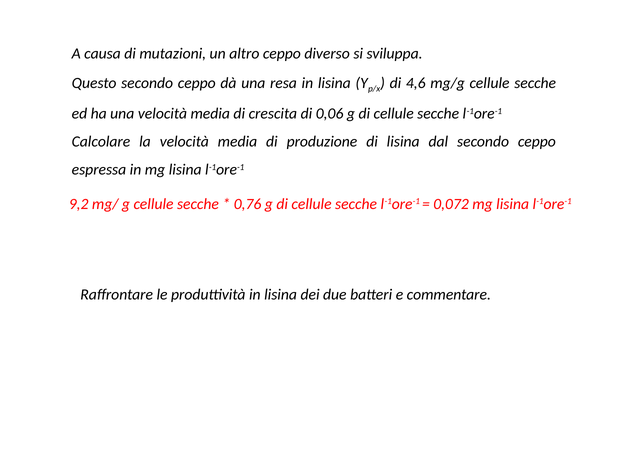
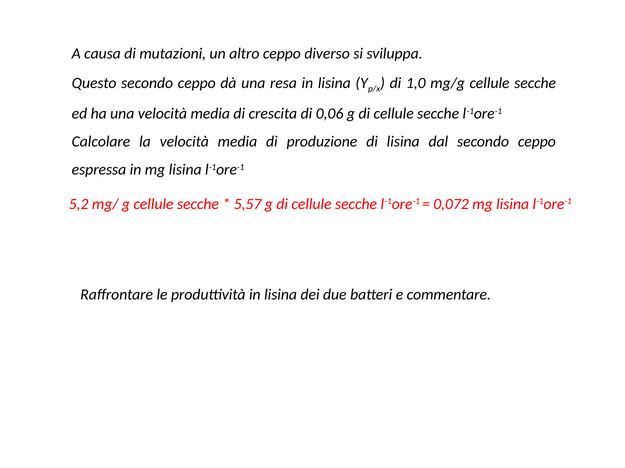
4,6: 4,6 -> 1,0
9,2: 9,2 -> 5,2
0,76: 0,76 -> 5,57
